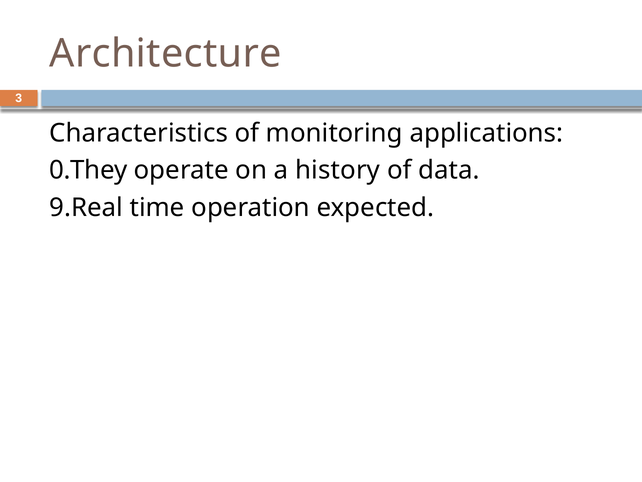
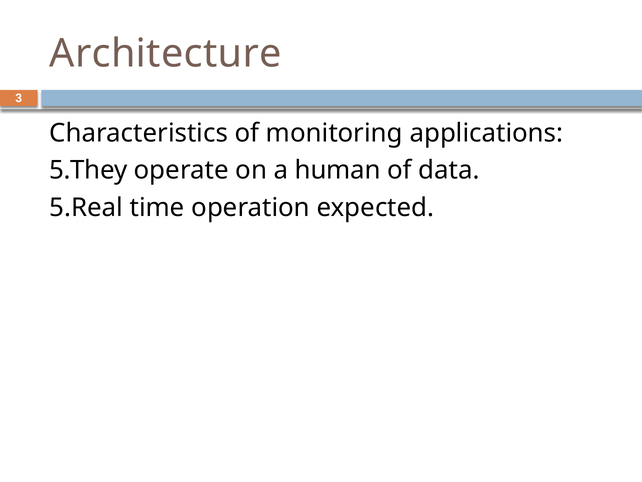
0.They: 0.They -> 5.They
history: history -> human
9.Real: 9.Real -> 5.Real
